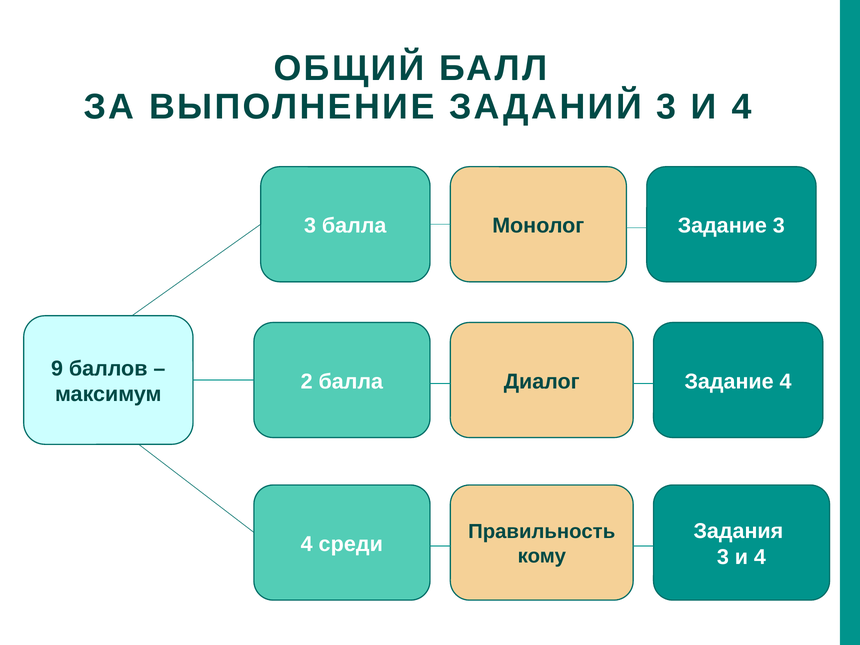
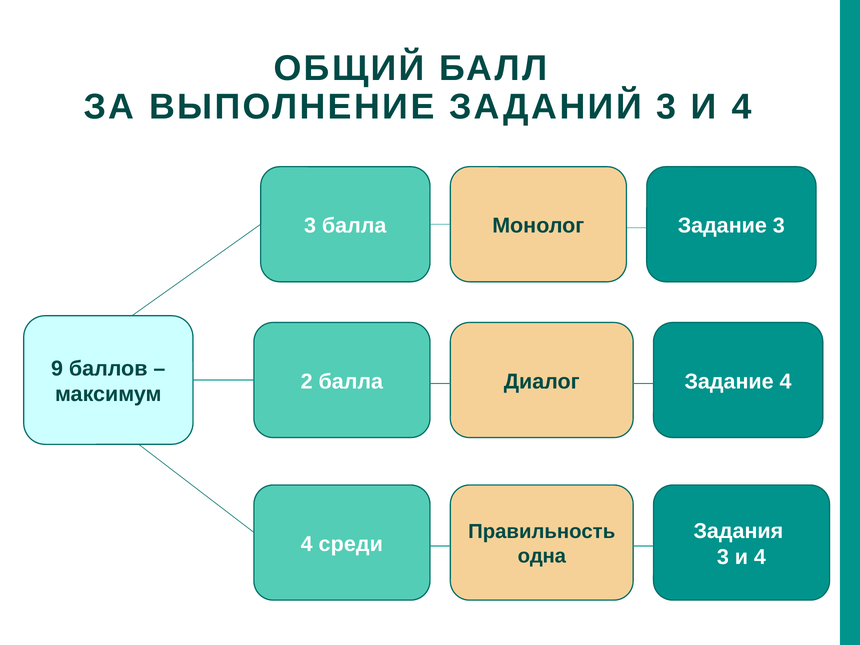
кому: кому -> одна
